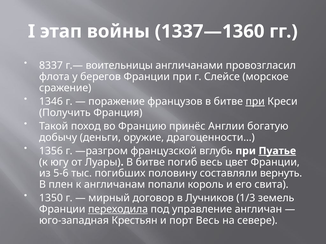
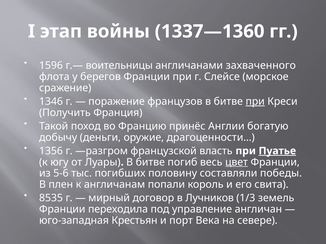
8337: 8337 -> 1596
провозгласил: провозгласил -> захваченного
вглубь: вглубь -> власть
цвет underline: none -> present
вернуть: вернуть -> победы
1350: 1350 -> 8535
переходила underline: present -> none
порт Весь: Весь -> Века
